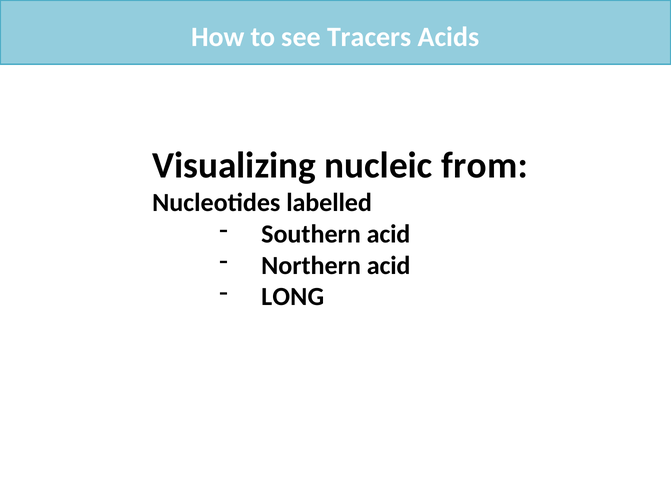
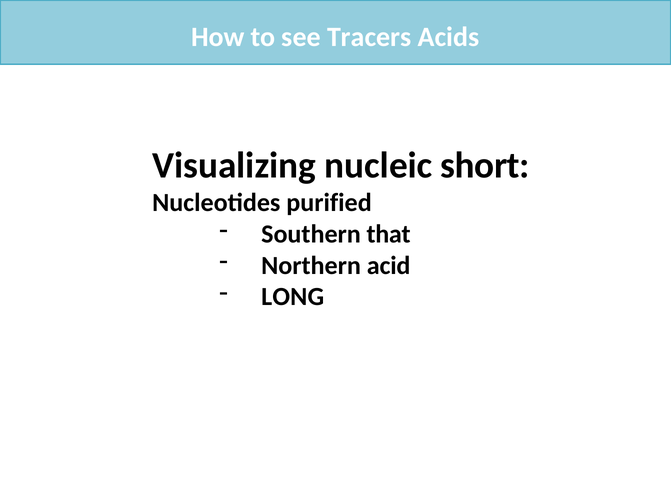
from: from -> short
labelled: labelled -> purified
Southern acid: acid -> that
